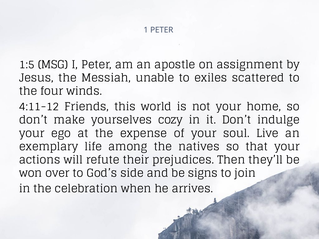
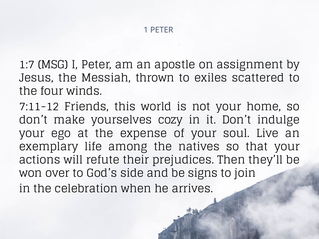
1:5: 1:5 -> 1:7
unable: unable -> thrown
4:11-12: 4:11-12 -> 7:11-12
